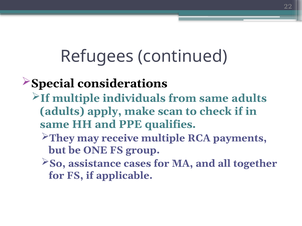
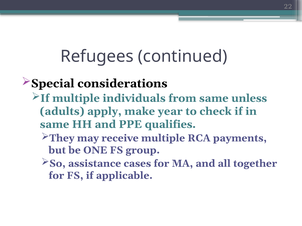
same adults: adults -> unless
scan: scan -> year
